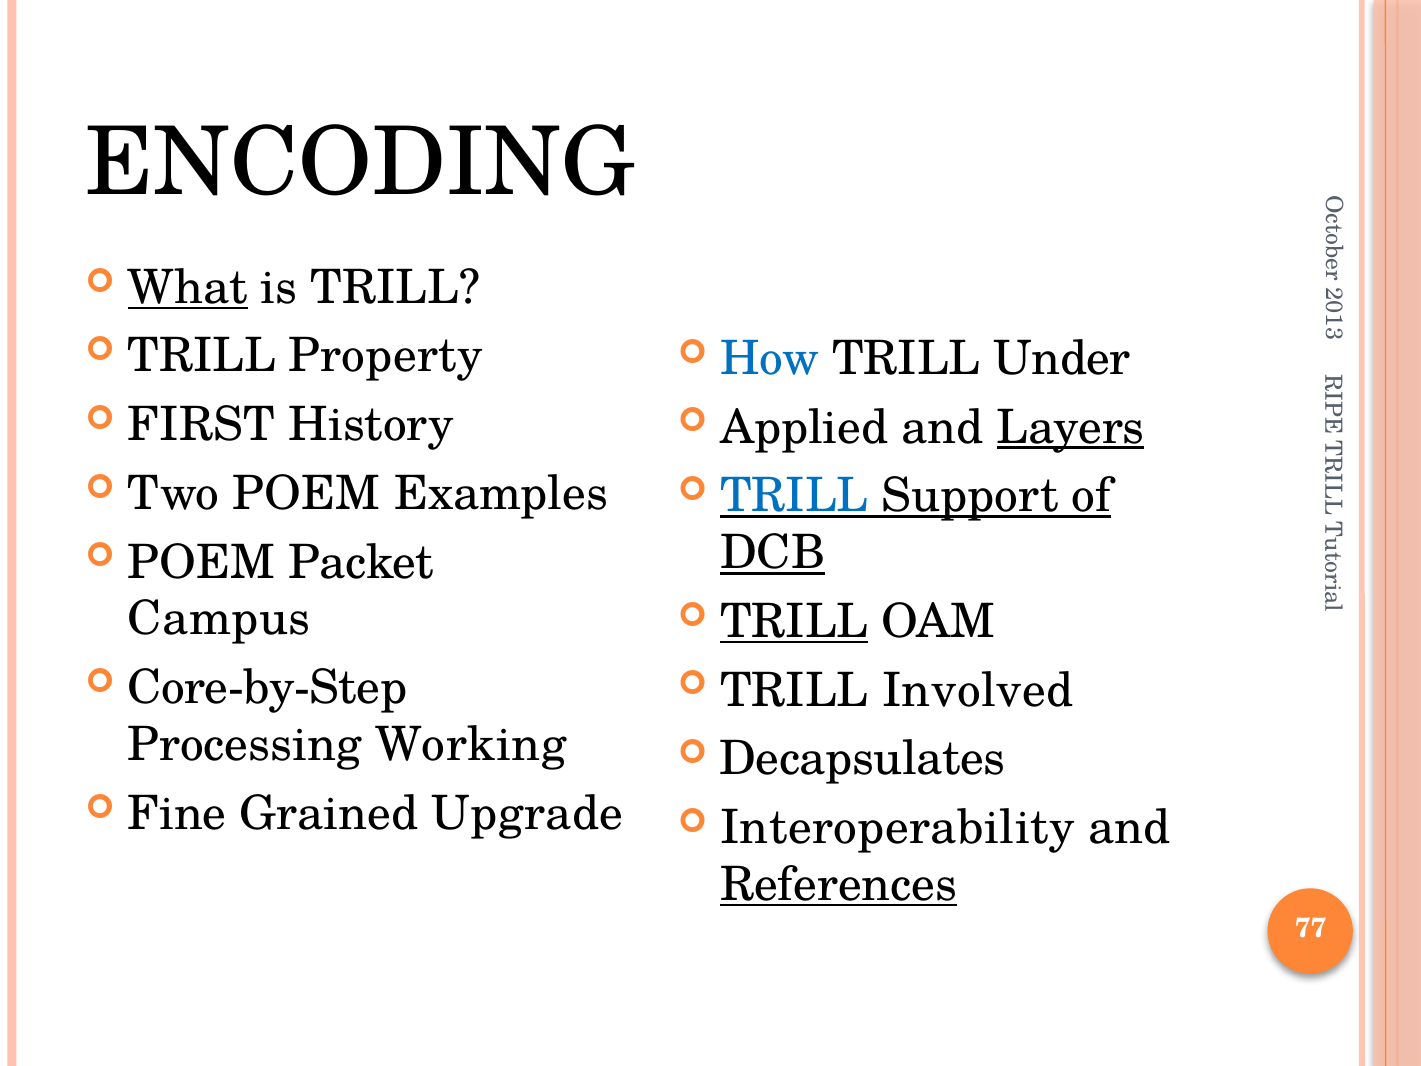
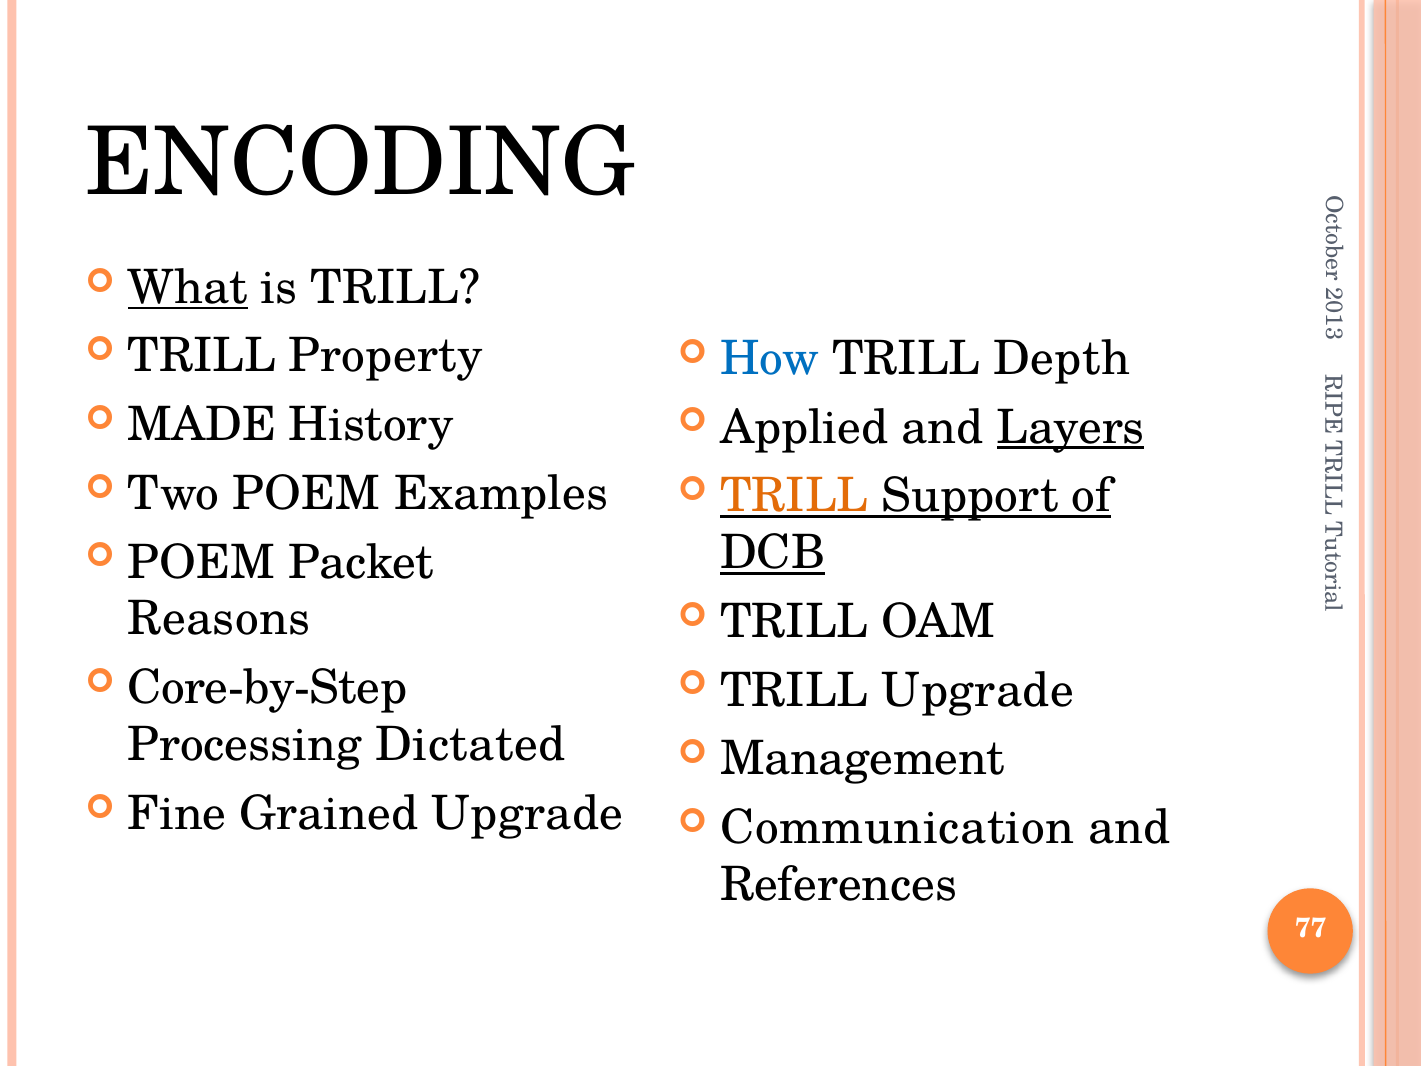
Under: Under -> Depth
FIRST: FIRST -> MADE
TRILL at (794, 496) colour: blue -> orange
Campus: Campus -> Reasons
TRILL at (794, 622) underline: present -> none
TRILL Involved: Involved -> Upgrade
Working: Working -> Dictated
Decapsulates: Decapsulates -> Management
Interoperability: Interoperability -> Communication
References underline: present -> none
